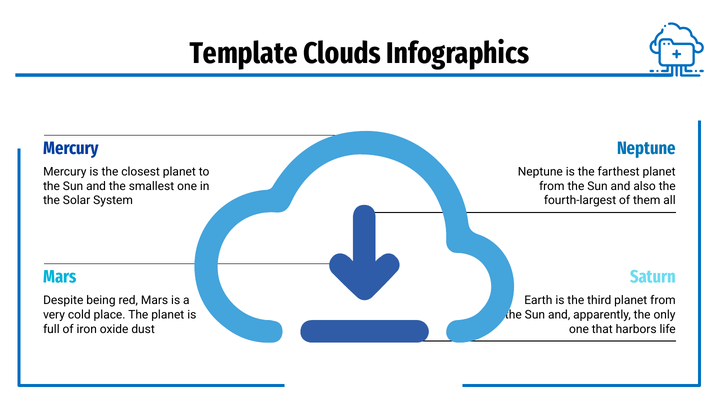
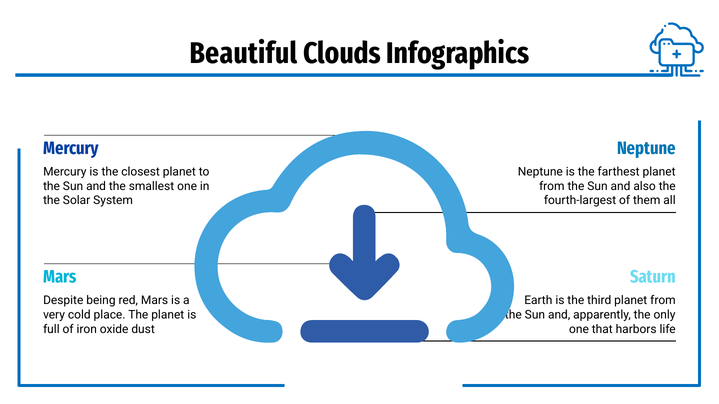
Template: Template -> Beautiful
